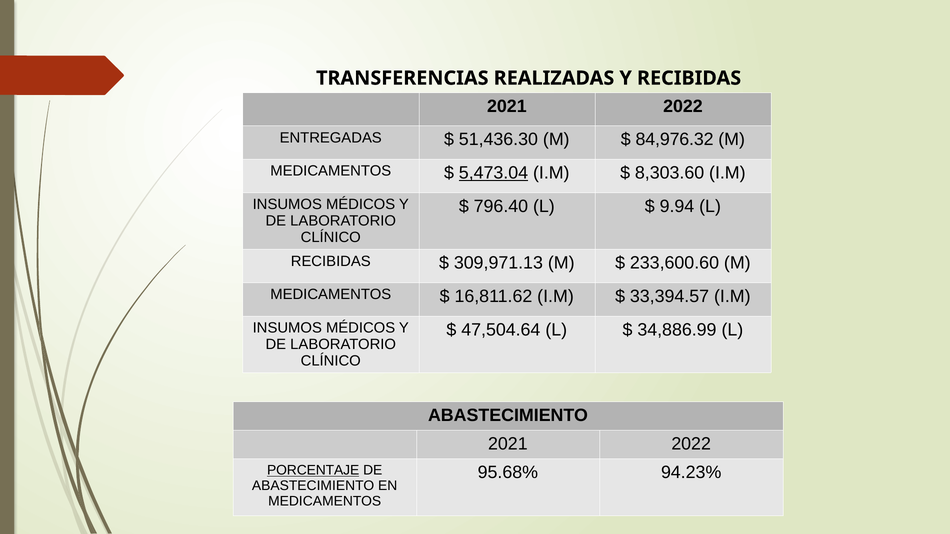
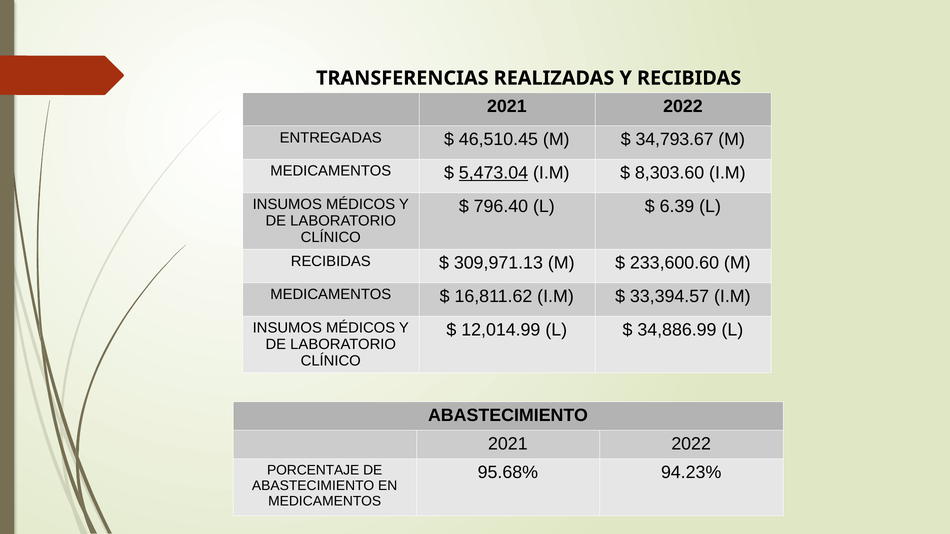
51,436.30: 51,436.30 -> 46,510.45
84,976.32: 84,976.32 -> 34,793.67
9.94: 9.94 -> 6.39
47,504.64: 47,504.64 -> 12,014.99
PORCENTAJE underline: present -> none
